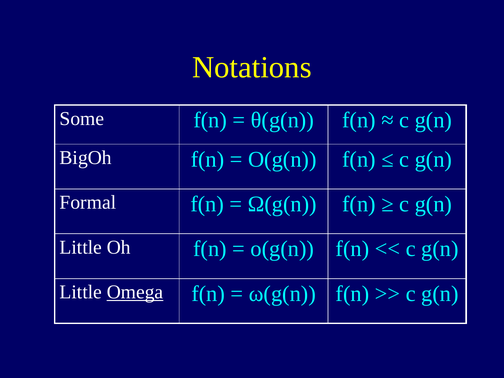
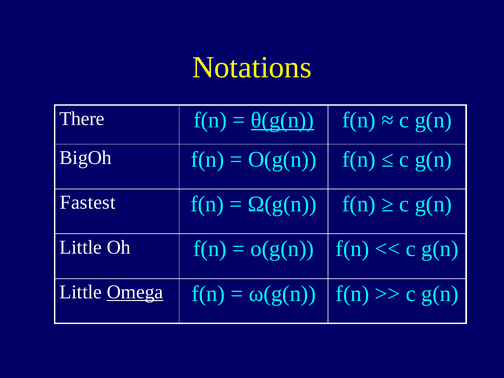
Some: Some -> There
θ(g(n underline: none -> present
Formal: Formal -> Fastest
